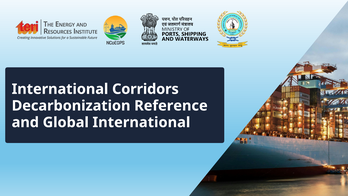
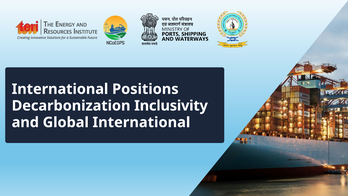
Corridors: Corridors -> Positions
Reference: Reference -> Inclusivity
